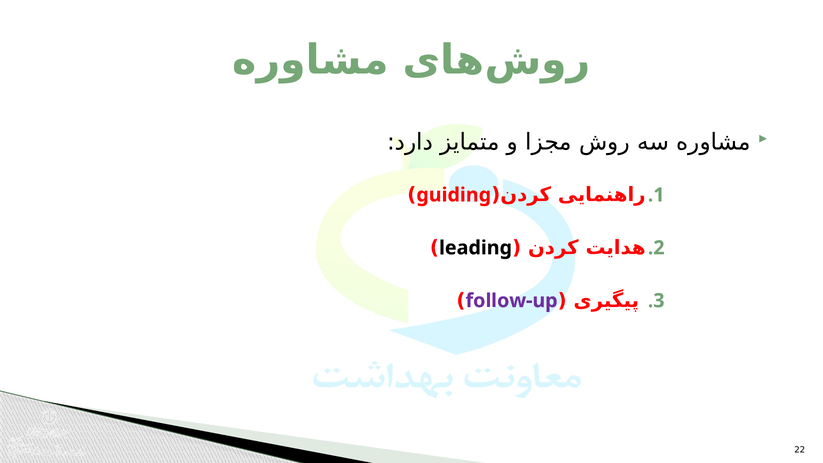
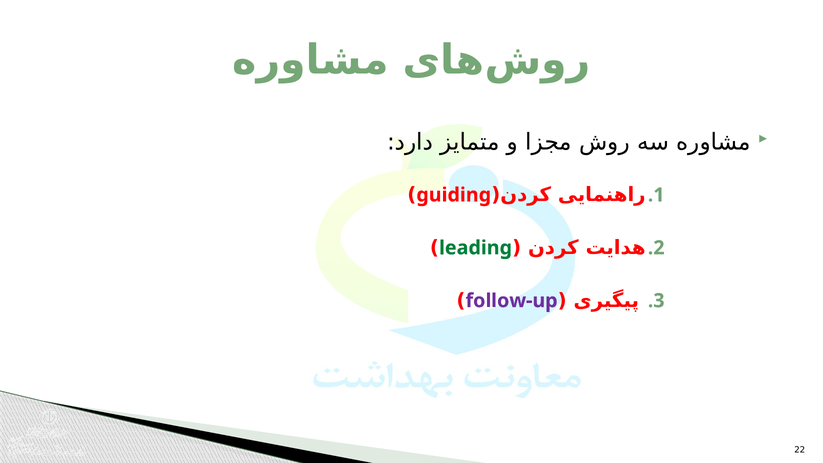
leading colour: black -> green
